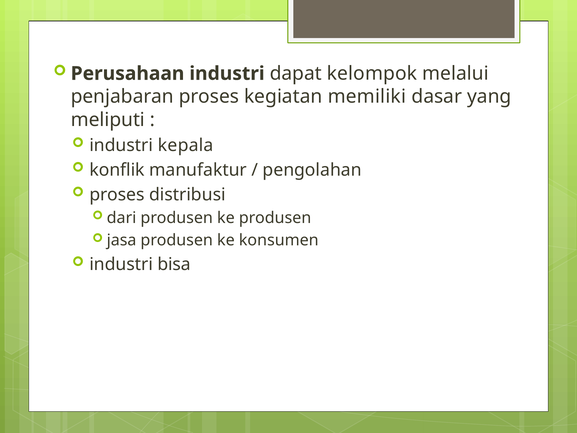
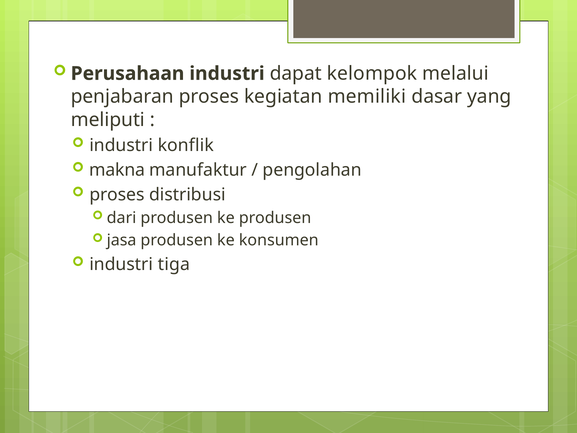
kepala: kepala -> konflik
konflik: konflik -> makna
bisa: bisa -> tiga
